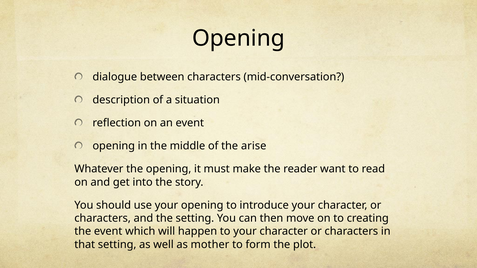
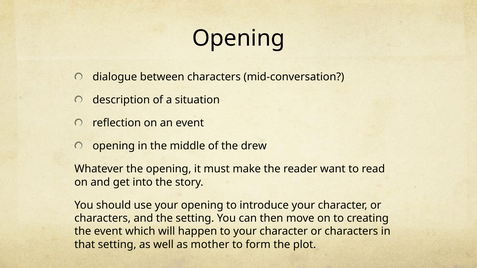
arise: arise -> drew
